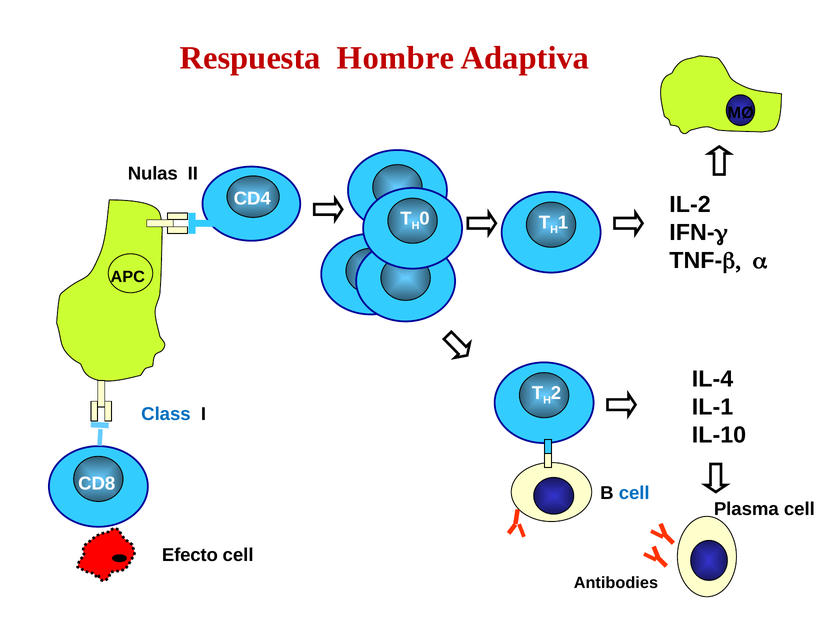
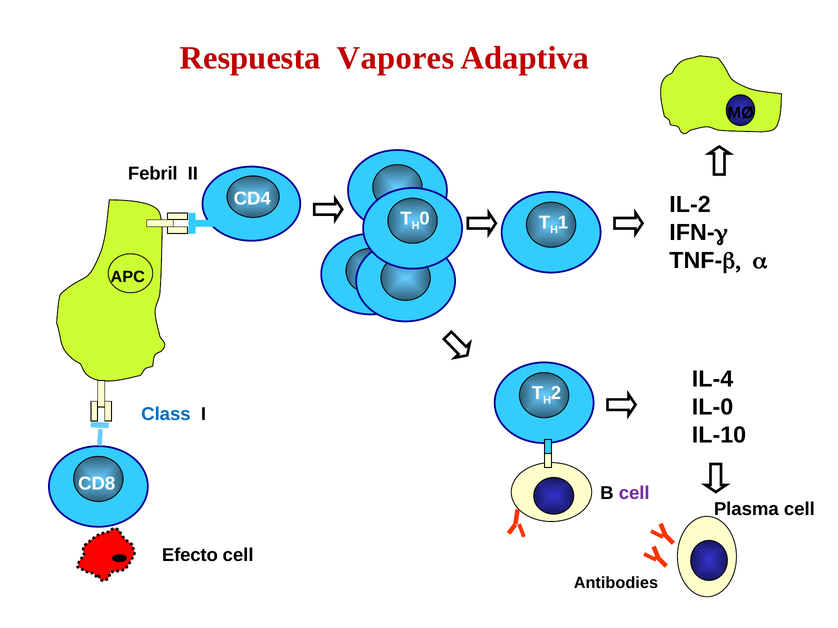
Hombre: Hombre -> Vapores
Nulas: Nulas -> Febril
IL-1: IL-1 -> IL-0
cell at (634, 493) colour: blue -> purple
